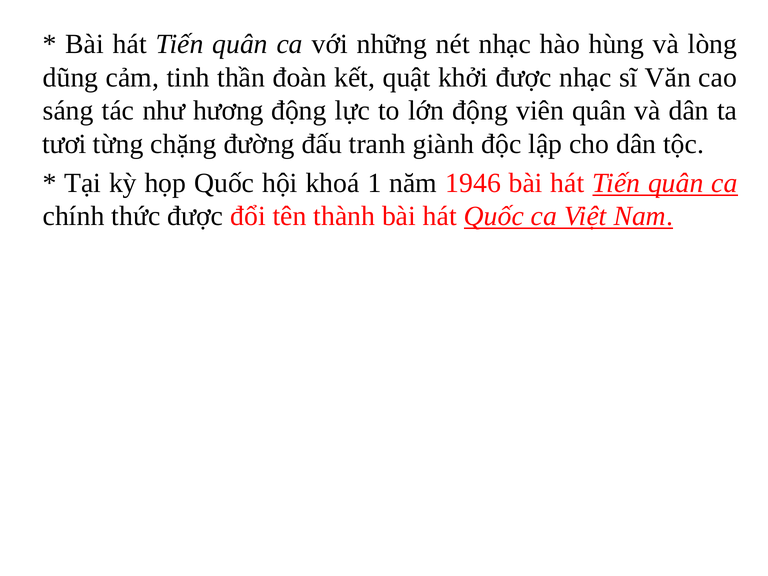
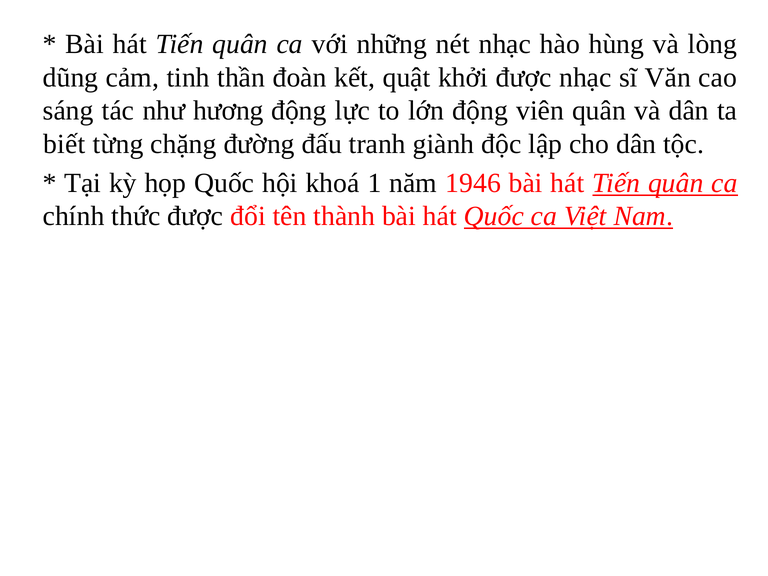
tươi: tươi -> biết
